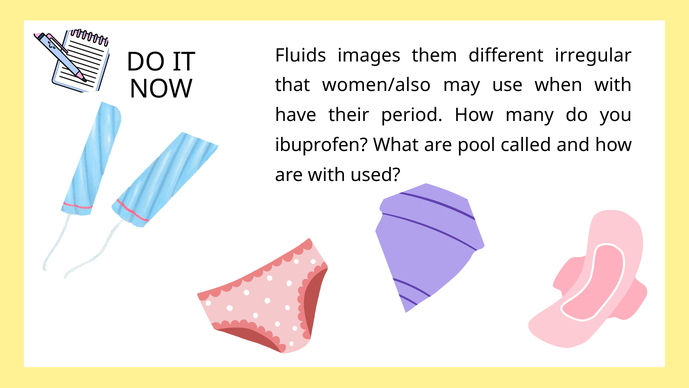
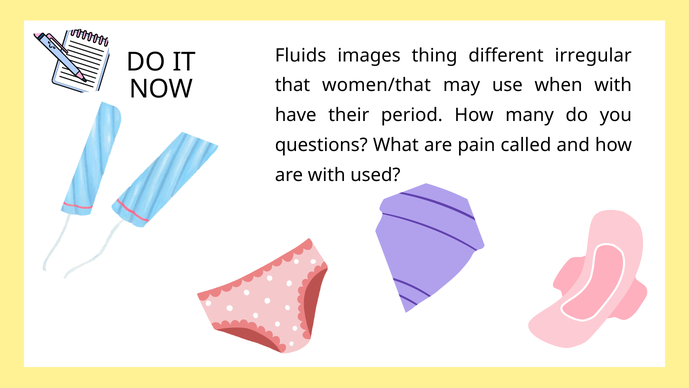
them: them -> thing
women/also: women/also -> women/that
ibuprofen: ibuprofen -> questions
pool: pool -> pain
